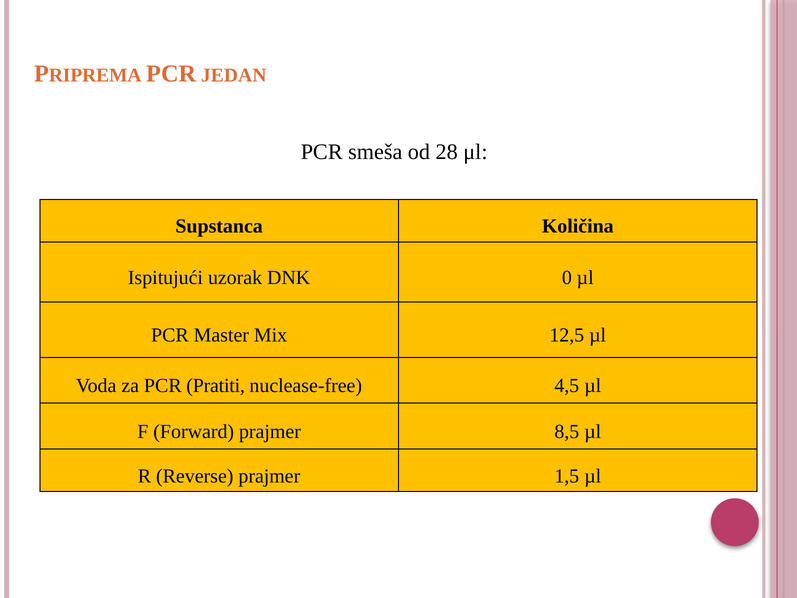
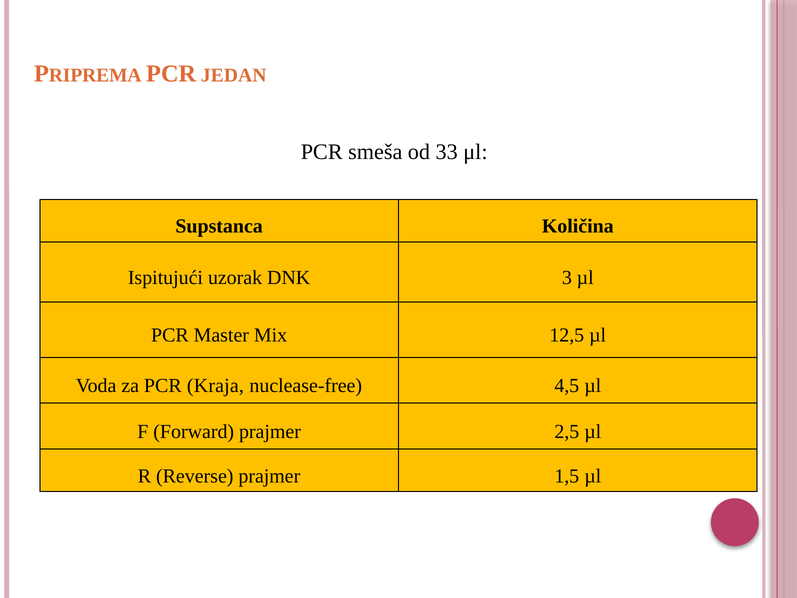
28: 28 -> 33
0: 0 -> 3
Pratiti: Pratiti -> Kraja
8,5: 8,5 -> 2,5
